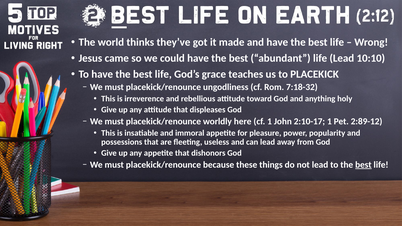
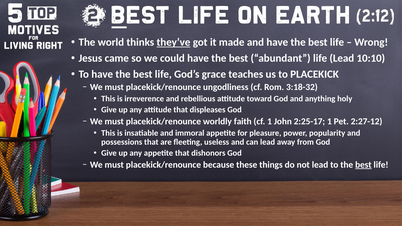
they’ve underline: none -> present
7:18-32: 7:18-32 -> 3:18-32
here: here -> faith
2:10-17: 2:10-17 -> 2:25-17
2:89-12: 2:89-12 -> 2:27-12
